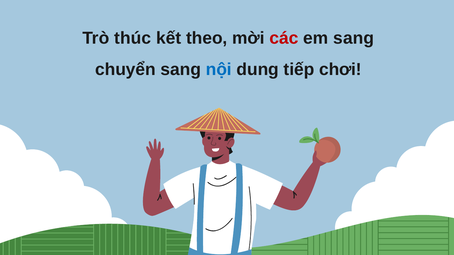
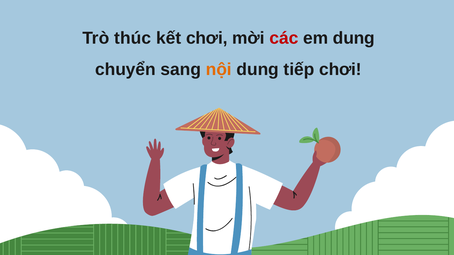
kết theo: theo -> chơi
em sang: sang -> dung
nội colour: blue -> orange
